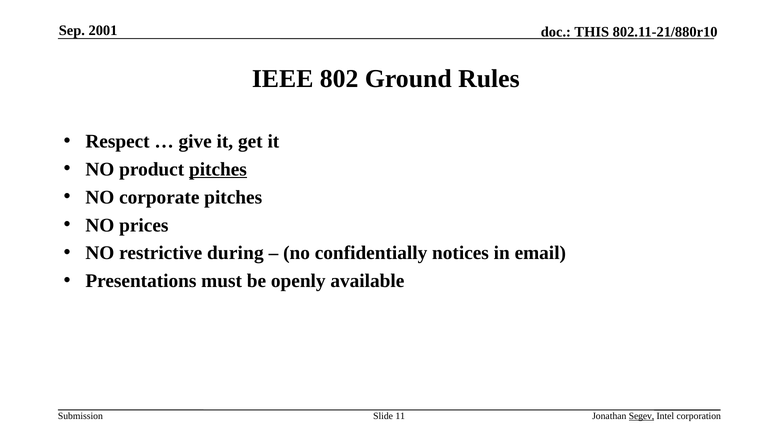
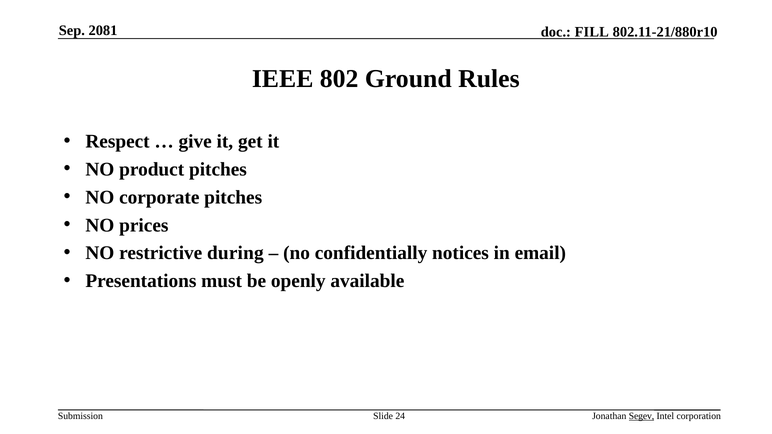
2001: 2001 -> 2081
THIS: THIS -> FILL
pitches at (218, 169) underline: present -> none
11: 11 -> 24
